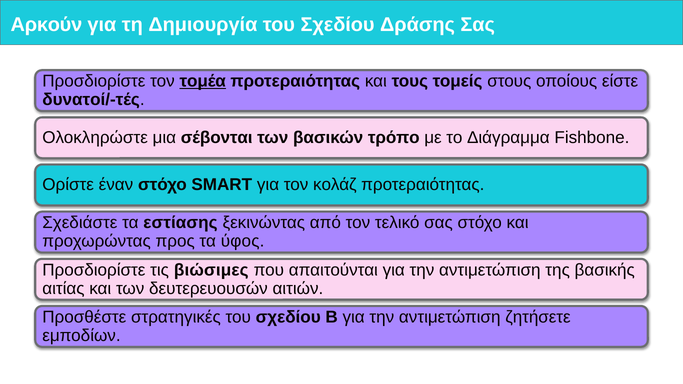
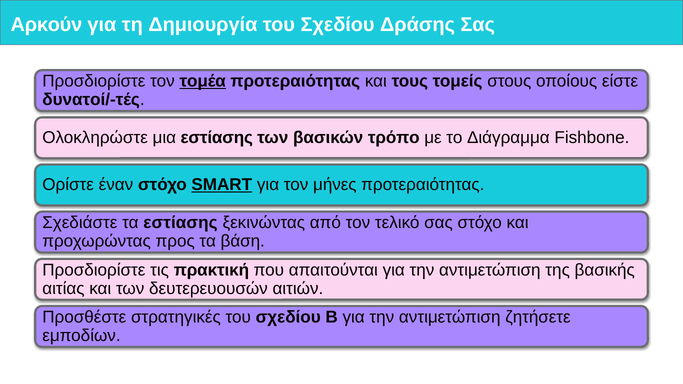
μια σέβονται: σέβονται -> εστίασης
SMART underline: none -> present
κολάζ: κολάζ -> μήνες
ύφος: ύφος -> βάση
βιώσιμες: βιώσιμες -> πρακτική
